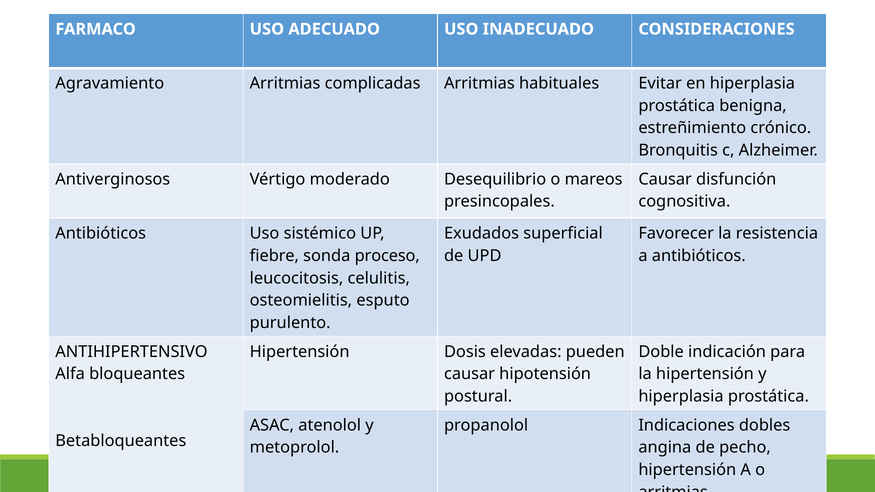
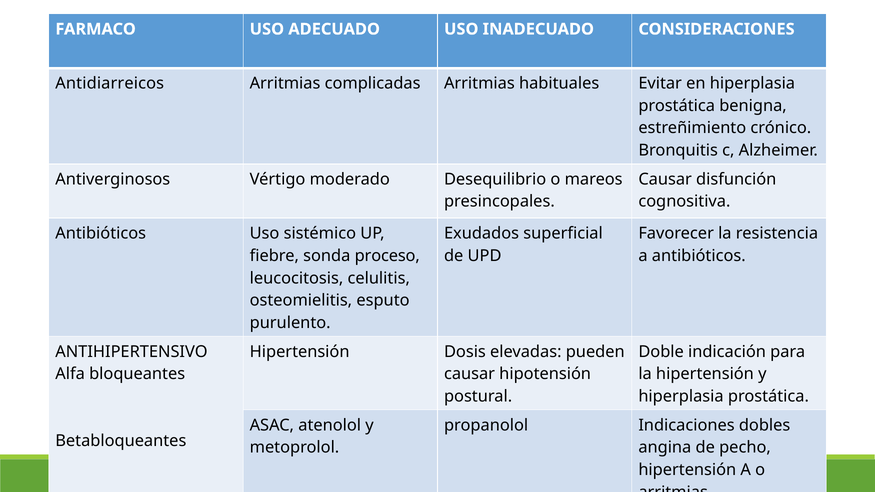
Agravamiento: Agravamiento -> Antidiarreicos
